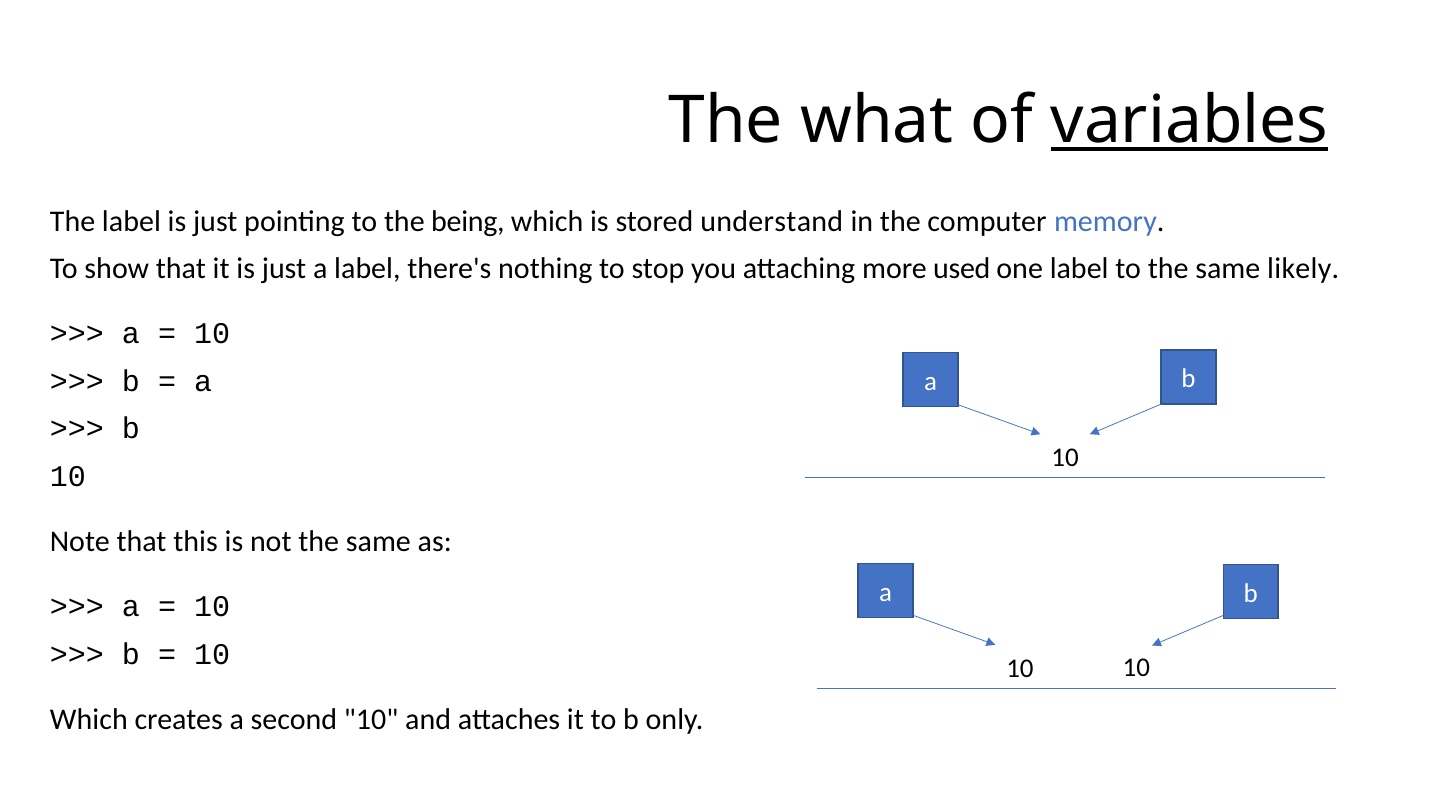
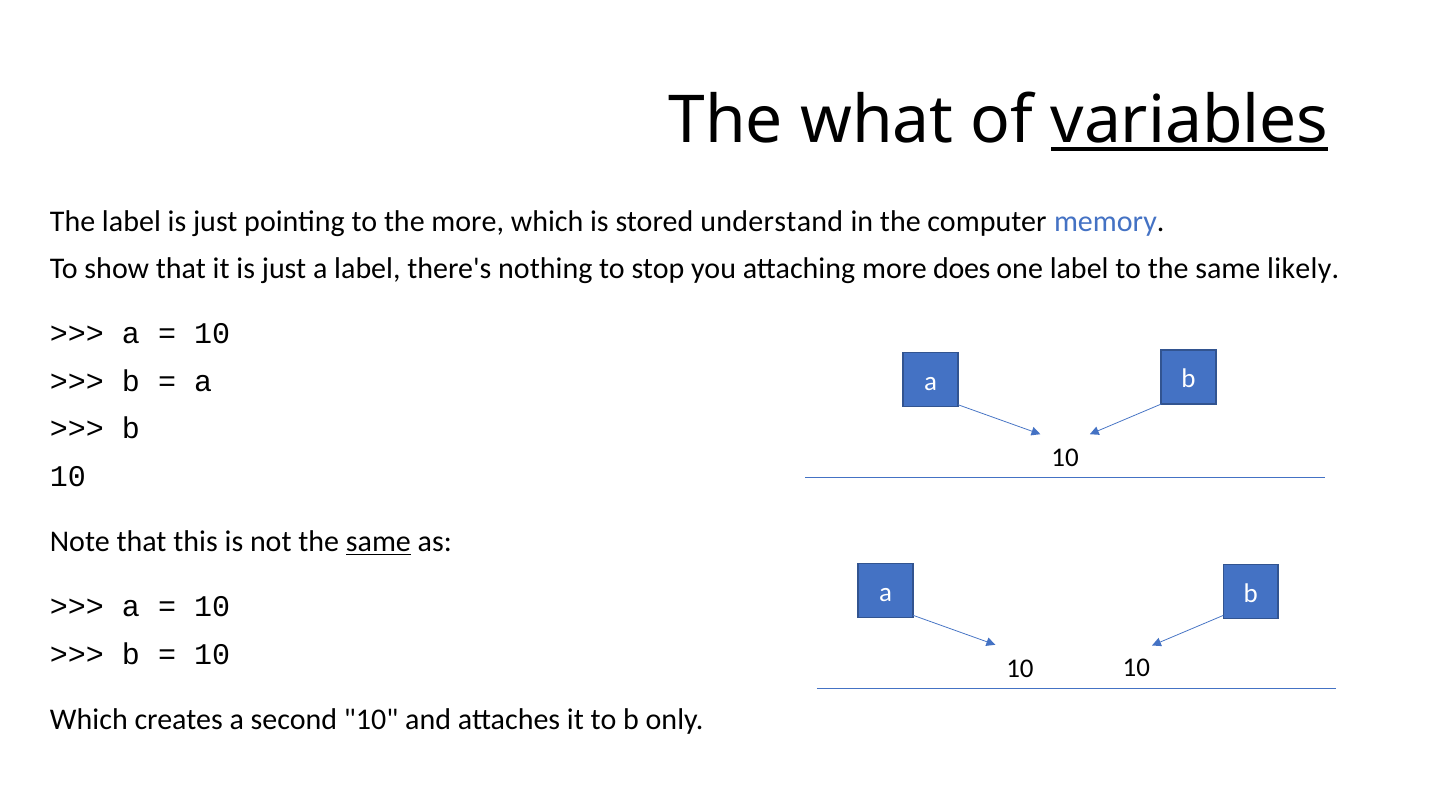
the being: being -> more
used: used -> does
same at (378, 541) underline: none -> present
